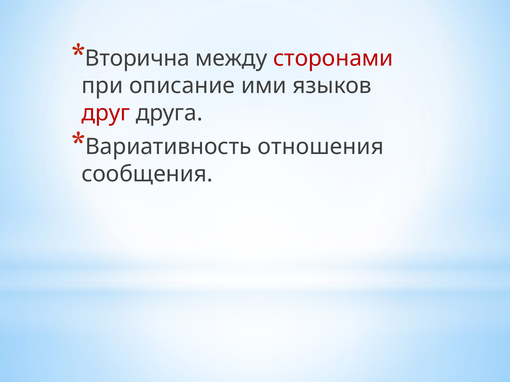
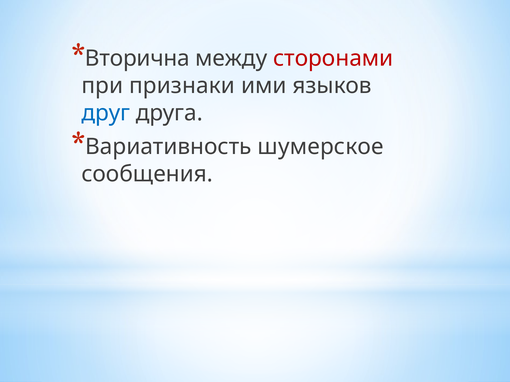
описание: описание -> признаки
друг colour: red -> blue
отношения: отношения -> шумерское
